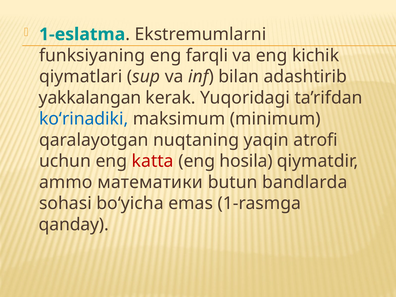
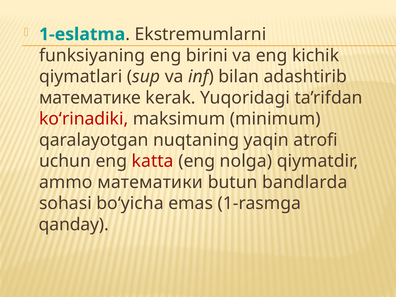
farqli: farqli -> birini
yakkalangan: yakkalangan -> математике
ko‘rinadiki colour: blue -> red
hosila: hosila -> nolga
